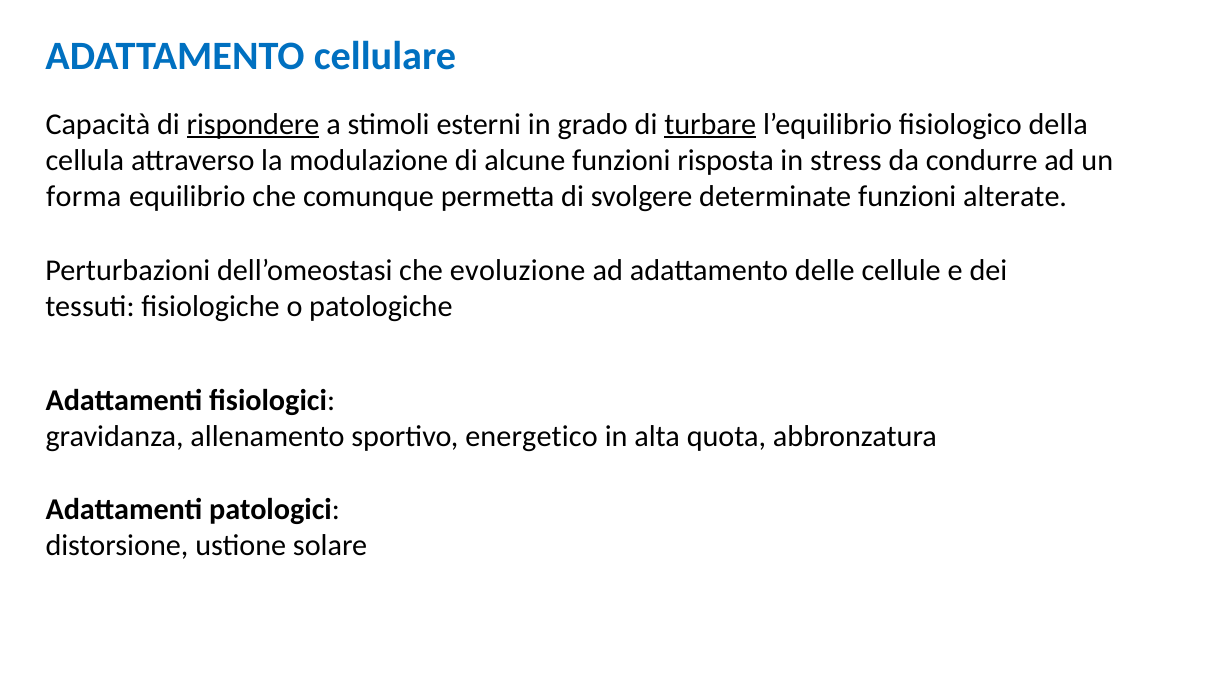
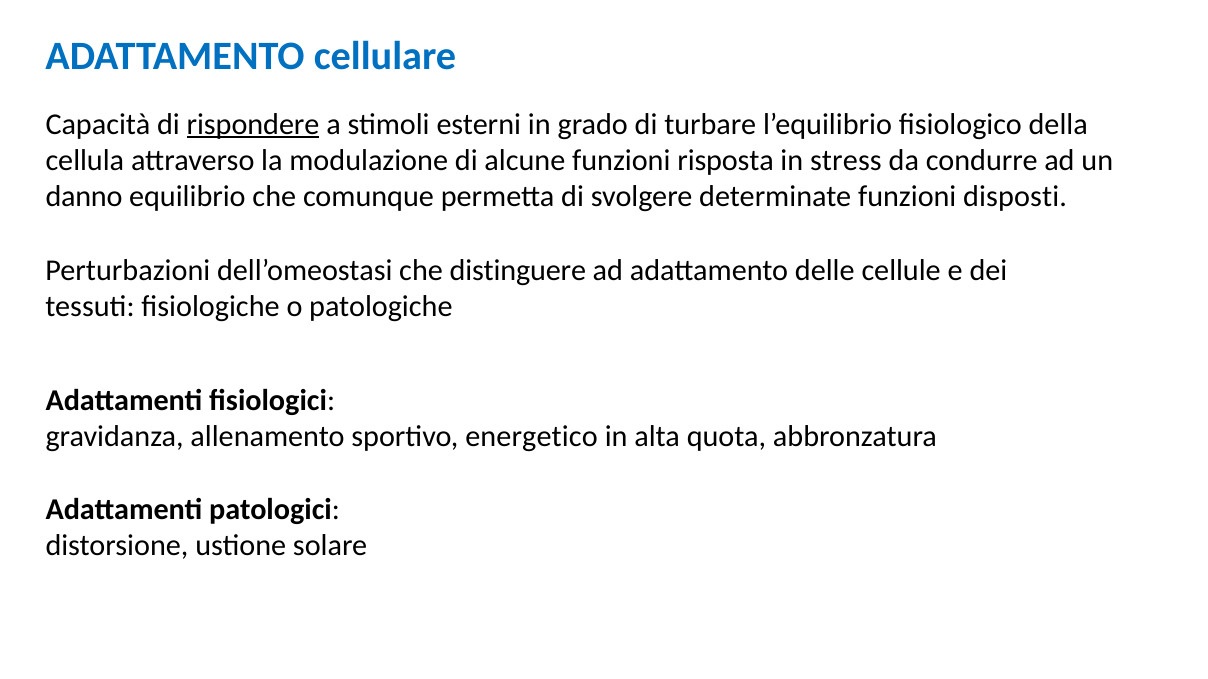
turbare underline: present -> none
forma: forma -> danno
alterate: alterate -> disposti
evoluzione: evoluzione -> distinguere
